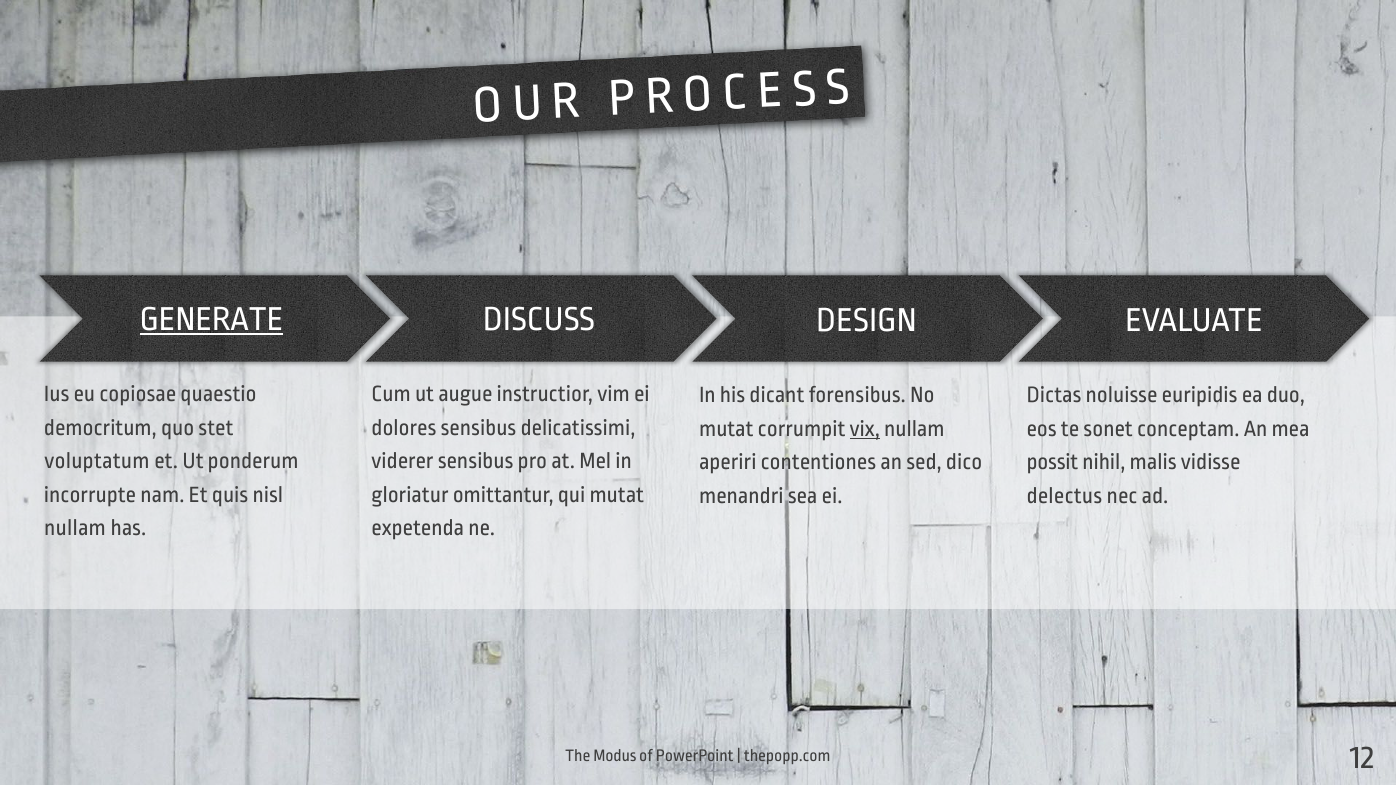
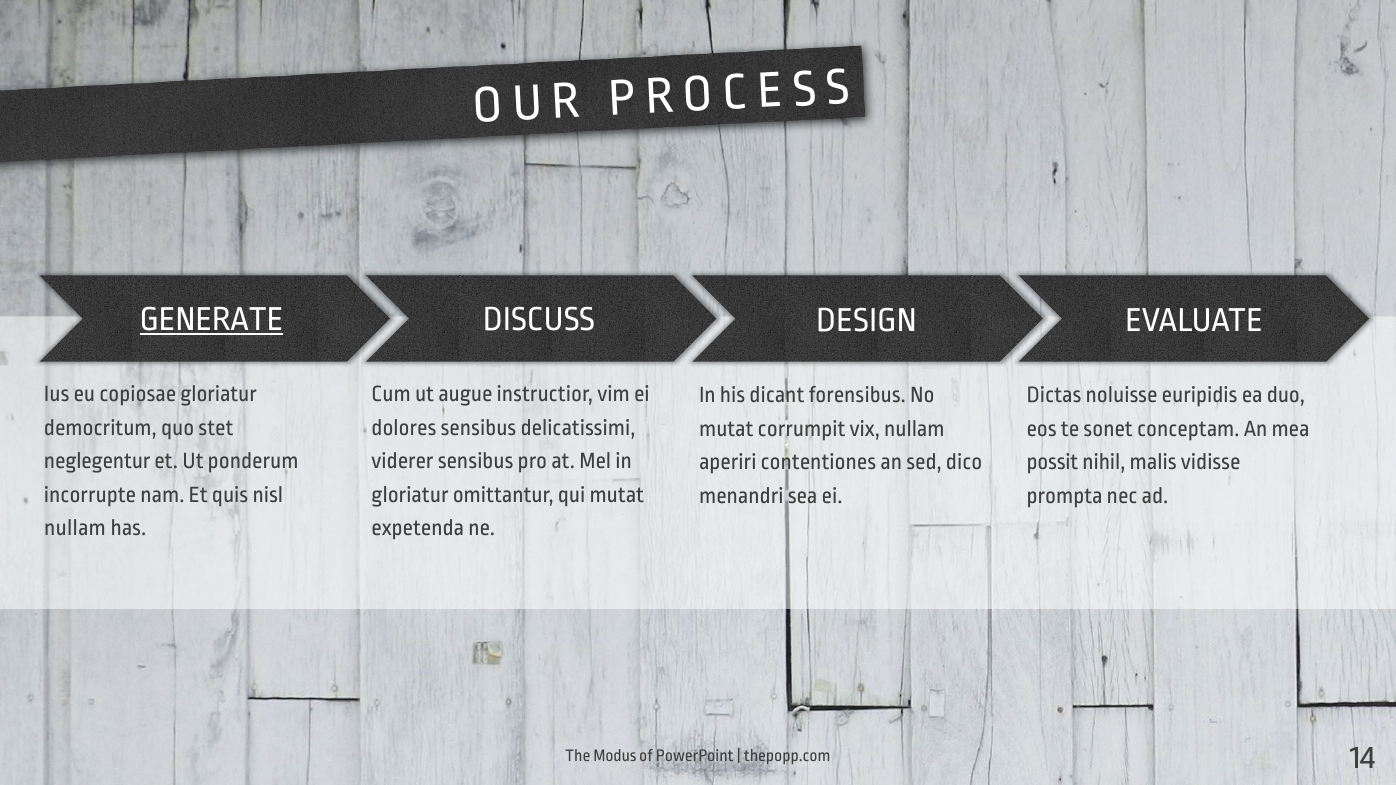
copiosae quaestio: quaestio -> gloriatur
vix underline: present -> none
voluptatum: voluptatum -> neglegentur
delectus: delectus -> prompta
12: 12 -> 14
